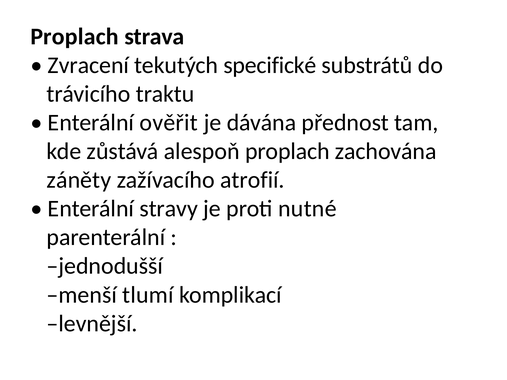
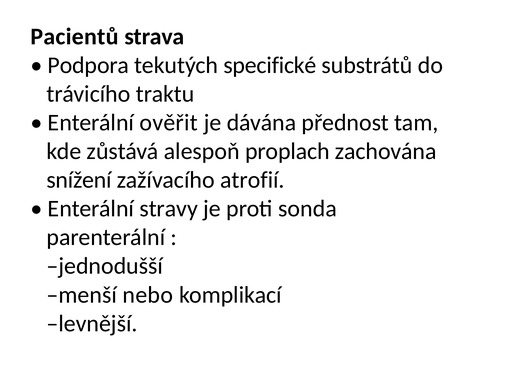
Proplach at (75, 36): Proplach -> Pacientů
Zvracení: Zvracení -> Podpora
záněty: záněty -> snížení
nutné: nutné -> sonda
tlumí: tlumí -> nebo
